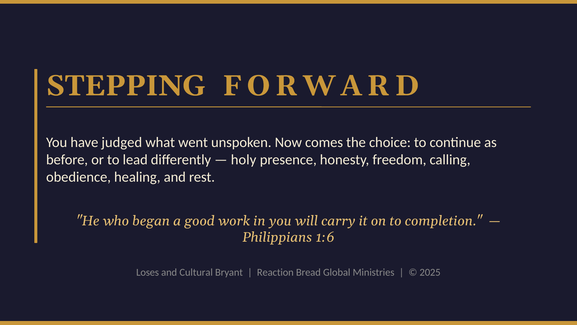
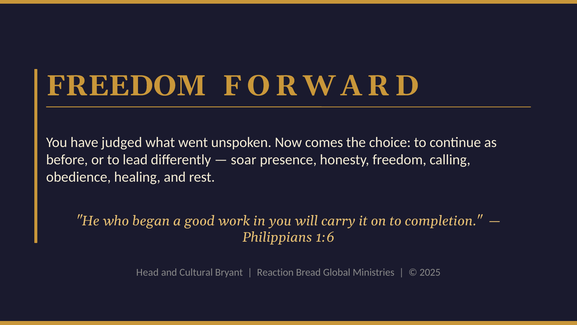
STEPPING at (126, 86): STEPPING -> FREEDOM
holy: holy -> soar
Loses: Loses -> Head
